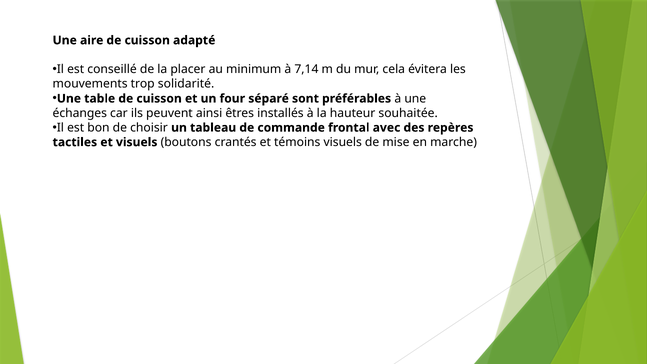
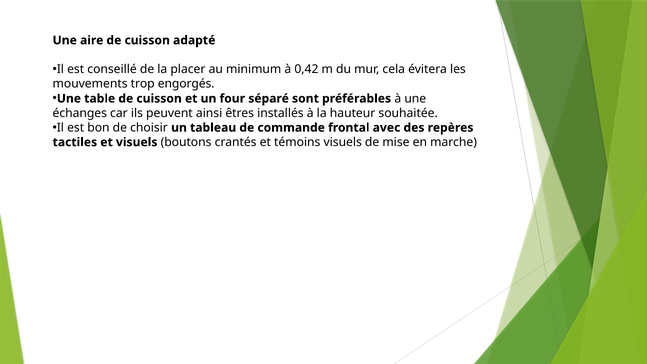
7,14: 7,14 -> 0,42
solidarité: solidarité -> engorgés
